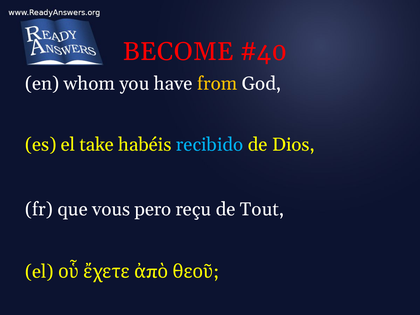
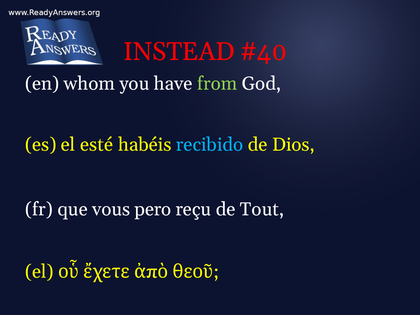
BECOME: BECOME -> INSTEAD
from colour: yellow -> light green
take: take -> esté
